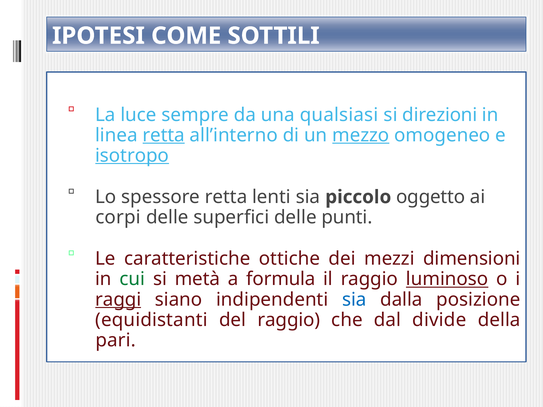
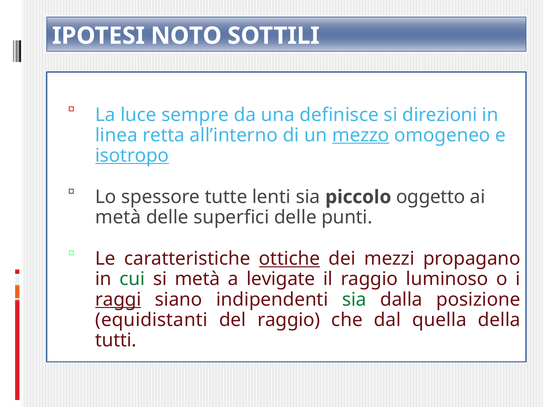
COME: COME -> NOTO
qualsiasi: qualsiasi -> definisce
retta at (164, 135) underline: present -> none
spessore retta: retta -> tutte
corpi at (118, 217): corpi -> metà
ottiche underline: none -> present
dimensioni: dimensioni -> propagano
formula: formula -> levigate
luminoso underline: present -> none
sia at (354, 300) colour: blue -> green
divide: divide -> quella
pari: pari -> tutti
